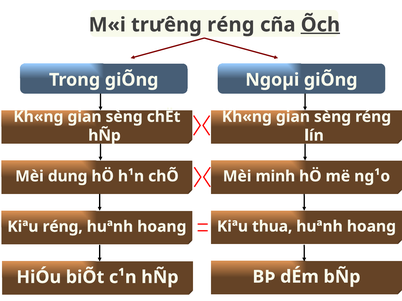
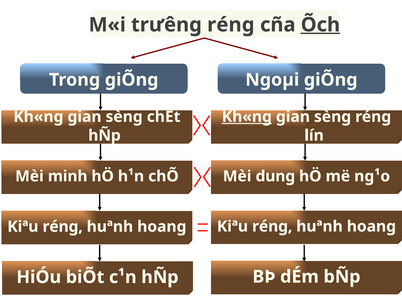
Kh«ng at (247, 117) underline: none -> present
dung: dung -> minh
minh: minh -> dung
thua at (272, 227): thua -> réng
